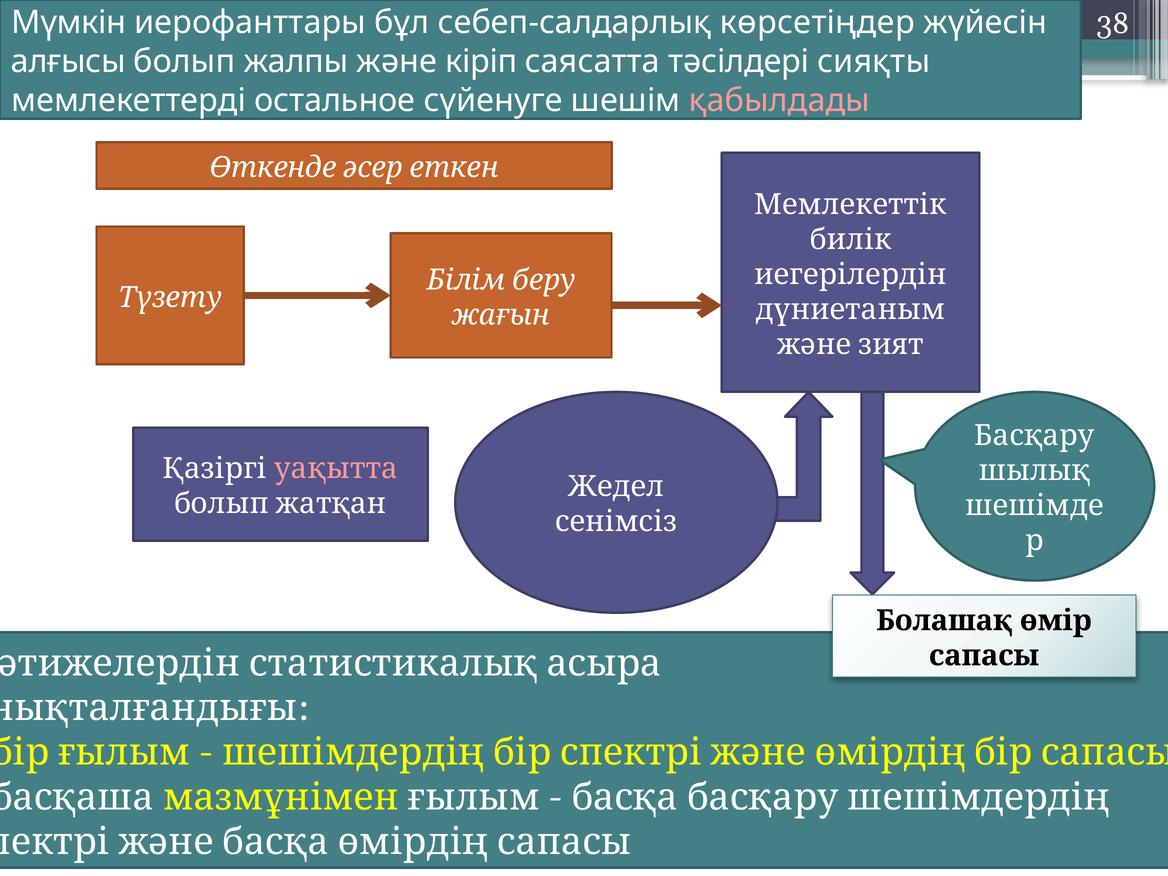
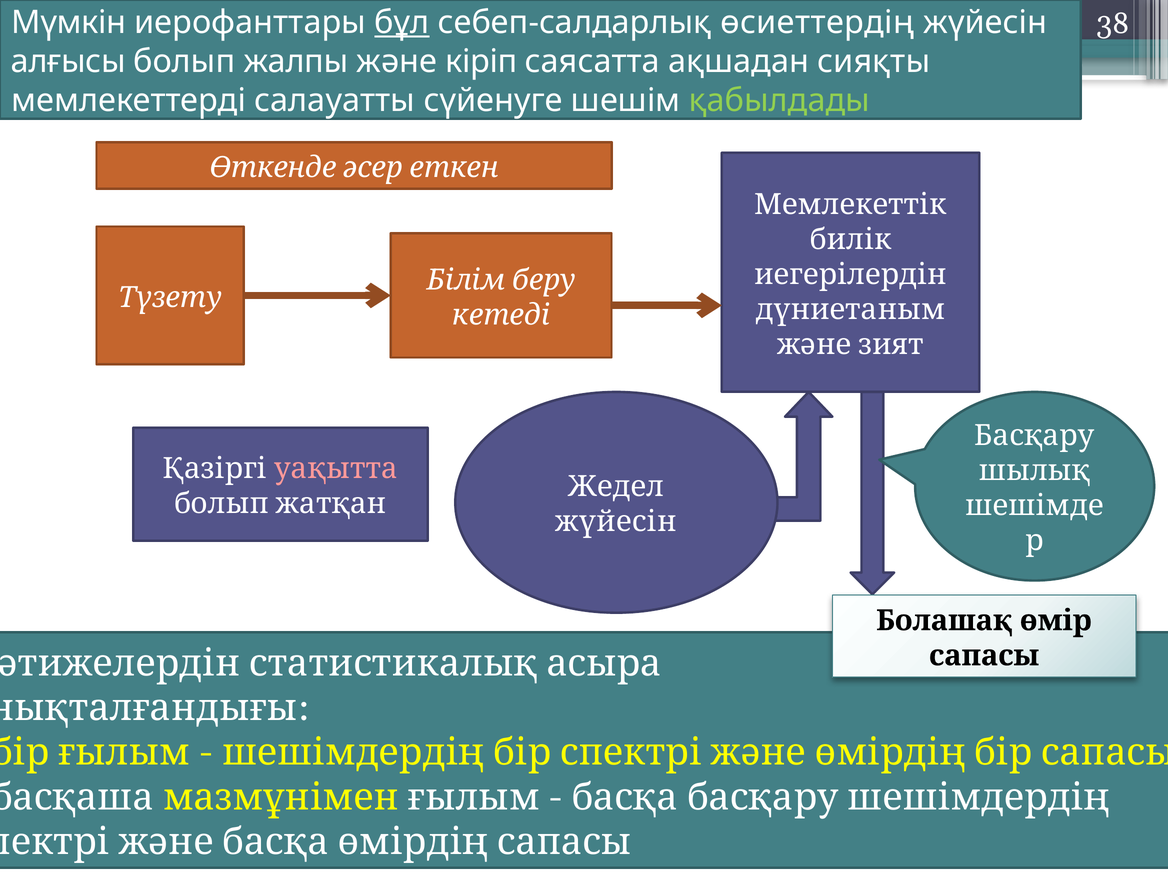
бұл underline: none -> present
көрсетіңдер: көрсетіңдер -> өсиеттердің
тәсілдері: тәсілдері -> ақшадан
остальное: остальное -> салауатты
қабылдады colour: pink -> light green
жағын: жағын -> кетеді
сенімсіз at (616, 522): сенімсіз -> жүйесін
